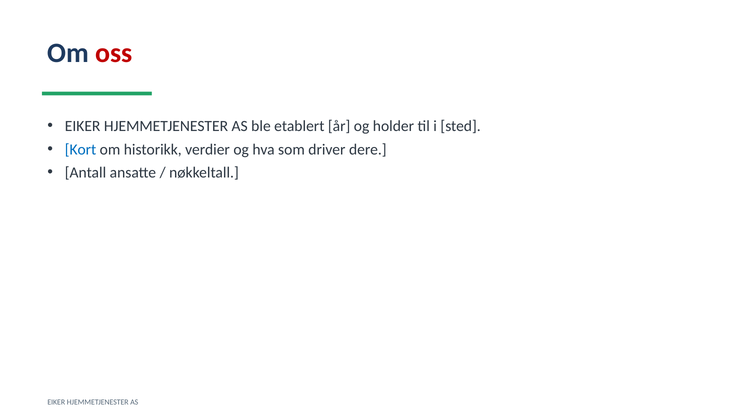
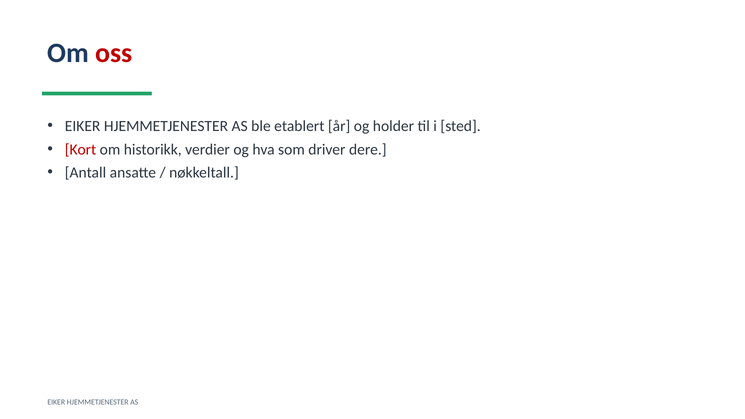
Kort colour: blue -> red
